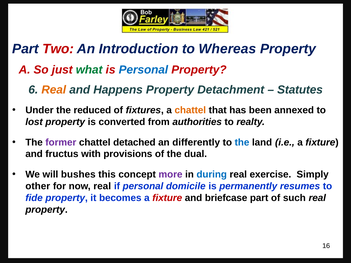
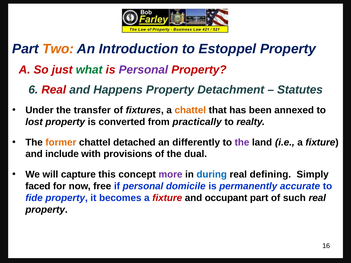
Two colour: red -> orange
Whereas: Whereas -> Estoppel
Personal at (143, 70) colour: blue -> purple
Real at (54, 90) colour: orange -> red
reduced: reduced -> transfer
authorities: authorities -> practically
former colour: purple -> orange
the at (242, 142) colour: blue -> purple
fructus: fructus -> include
bushes: bushes -> capture
exercise: exercise -> defining
other: other -> faced
now real: real -> free
resumes: resumes -> accurate
briefcase: briefcase -> occupant
